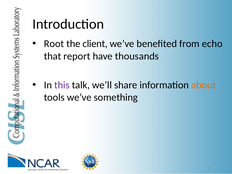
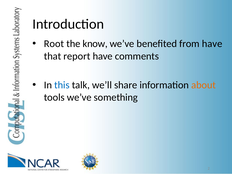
client: client -> know
from echo: echo -> have
thousands: thousands -> comments
this colour: purple -> blue
